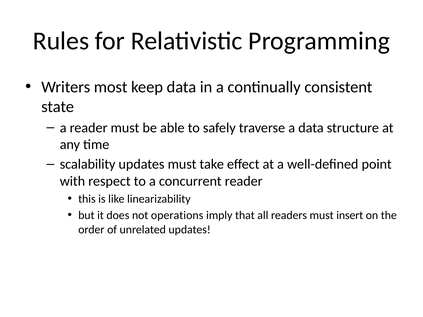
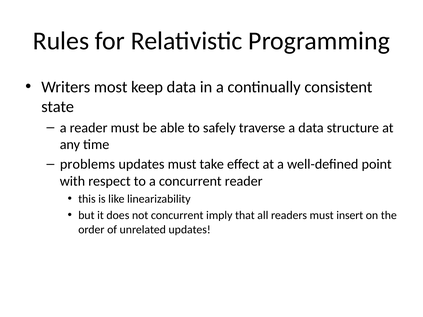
scalability: scalability -> problems
not operations: operations -> concurrent
